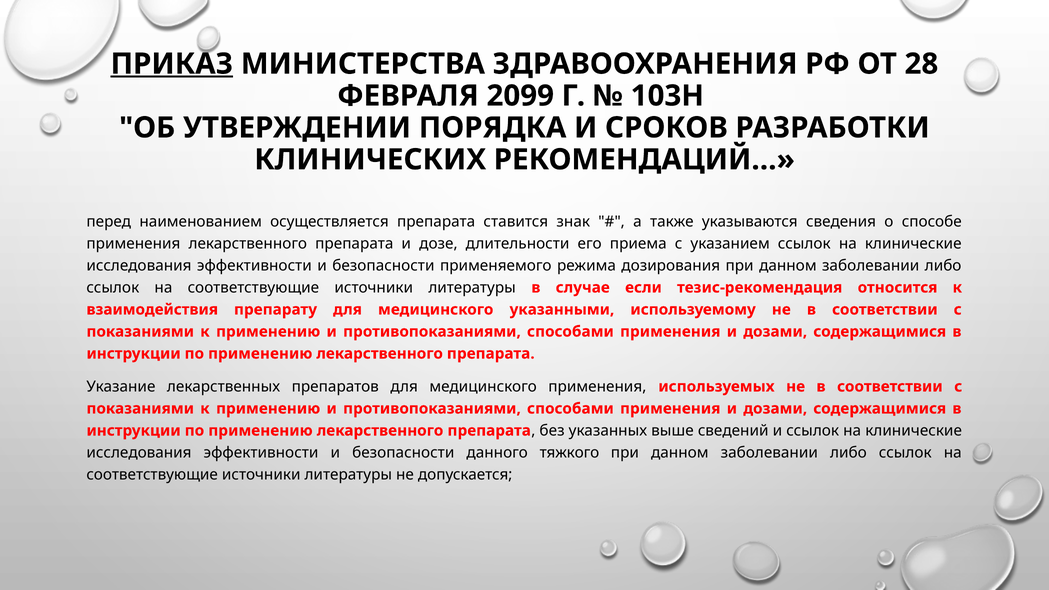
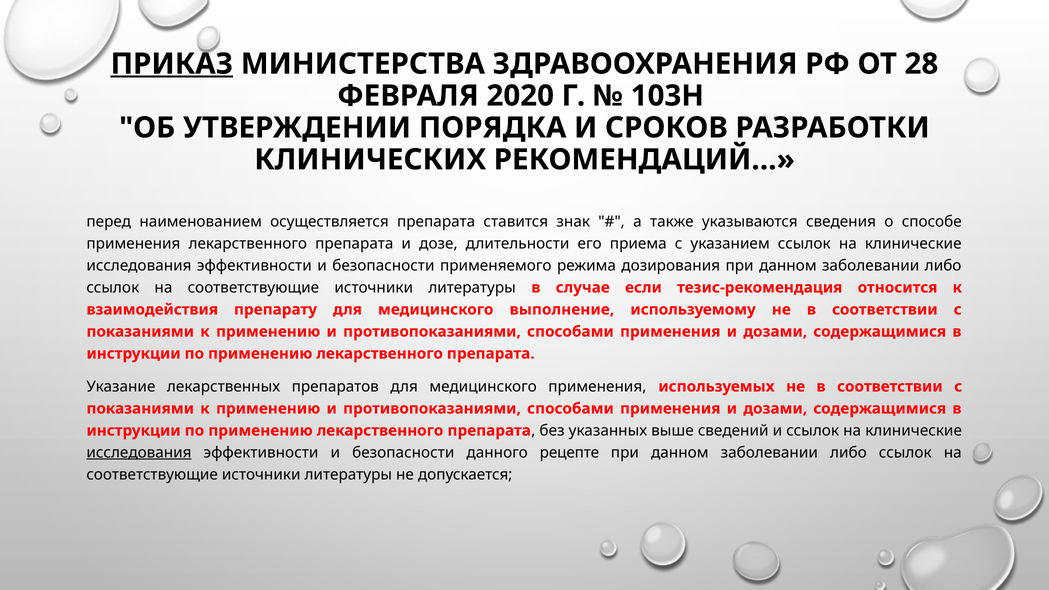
2099: 2099 -> 2020
указанными: указанными -> выполнение
исследования at (139, 453) underline: none -> present
тяжкого: тяжкого -> рецепте
